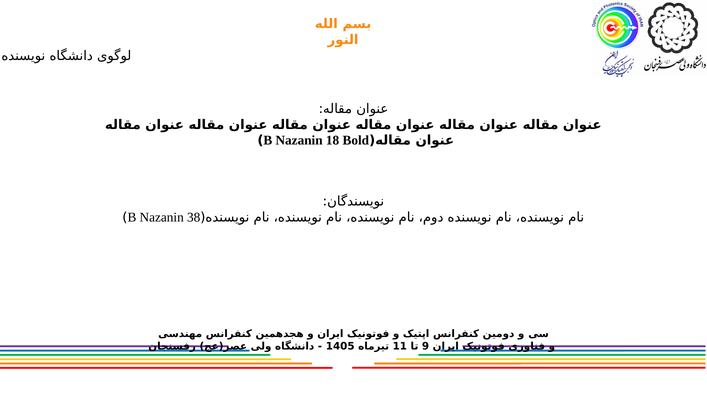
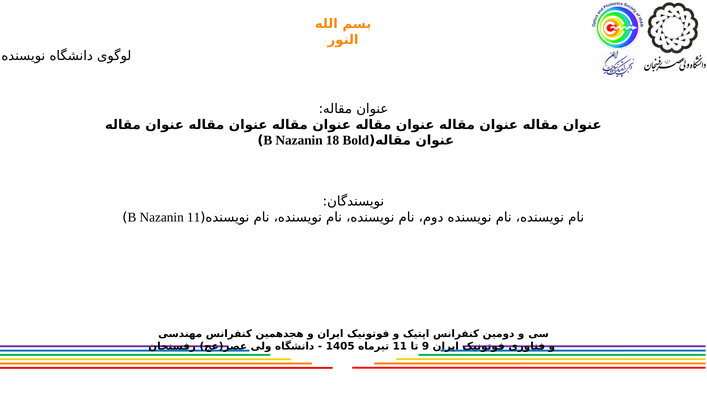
Nazanin 38: 38 -> 11
